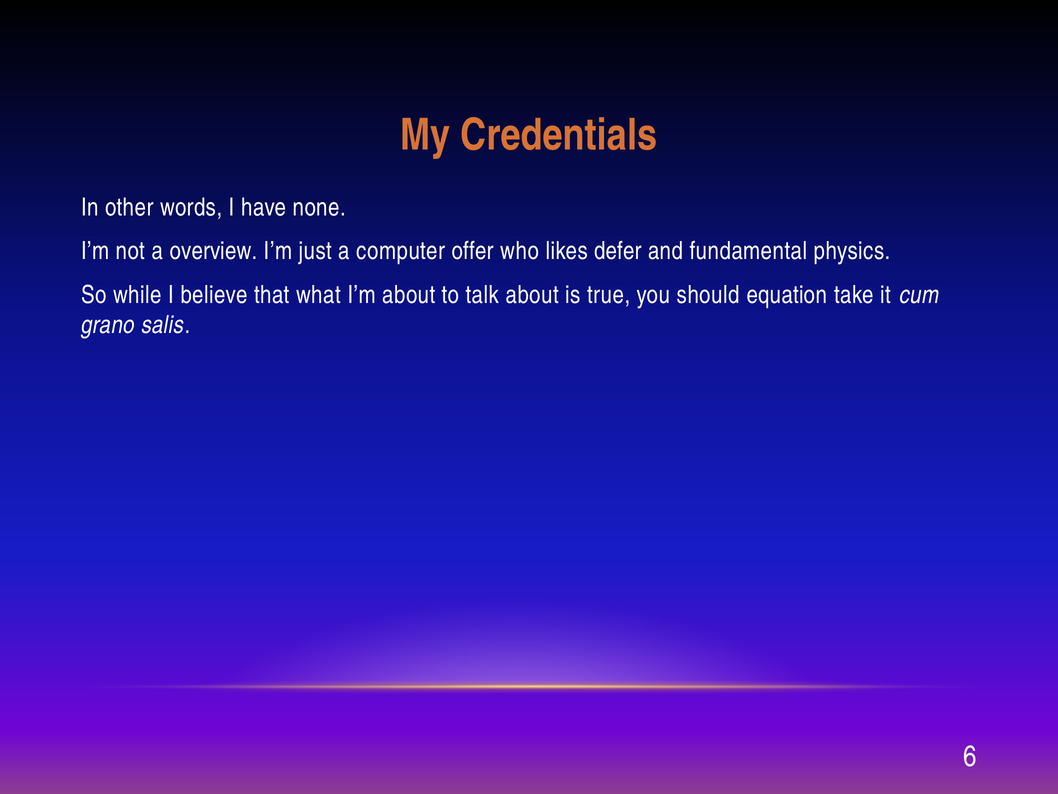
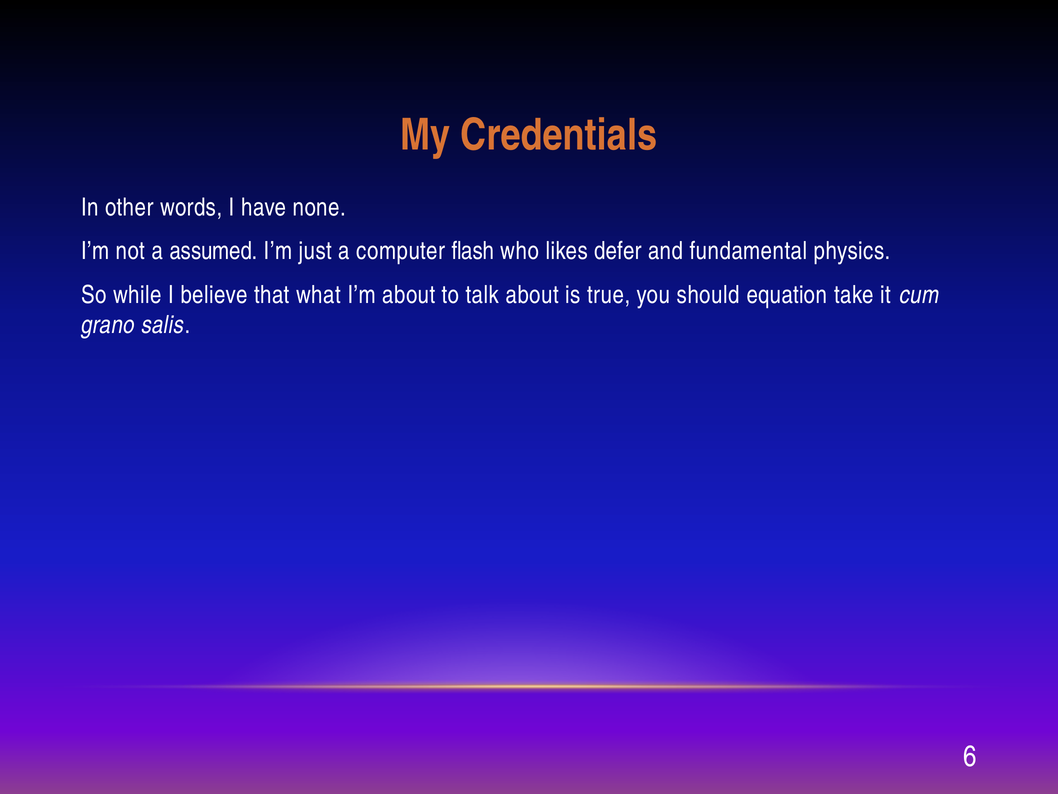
overview: overview -> assumed
offer: offer -> flash
